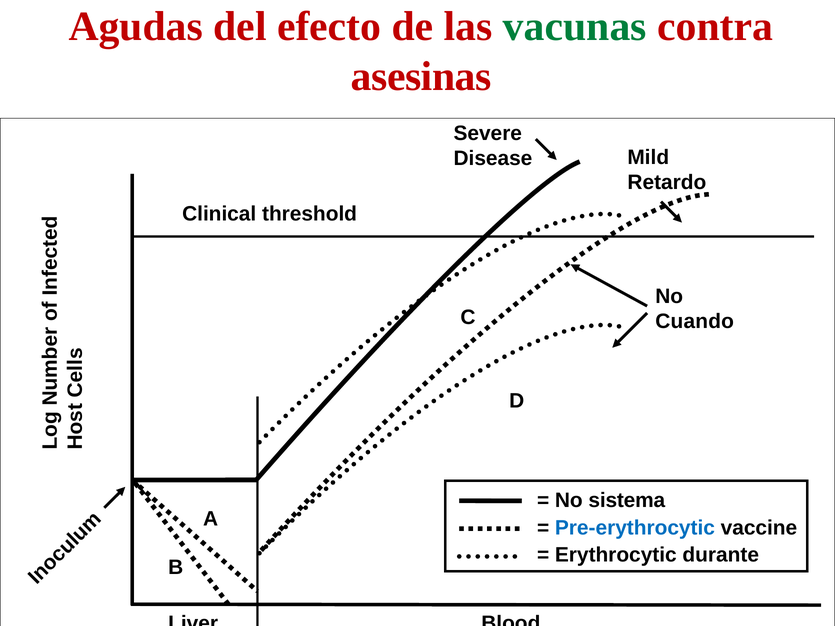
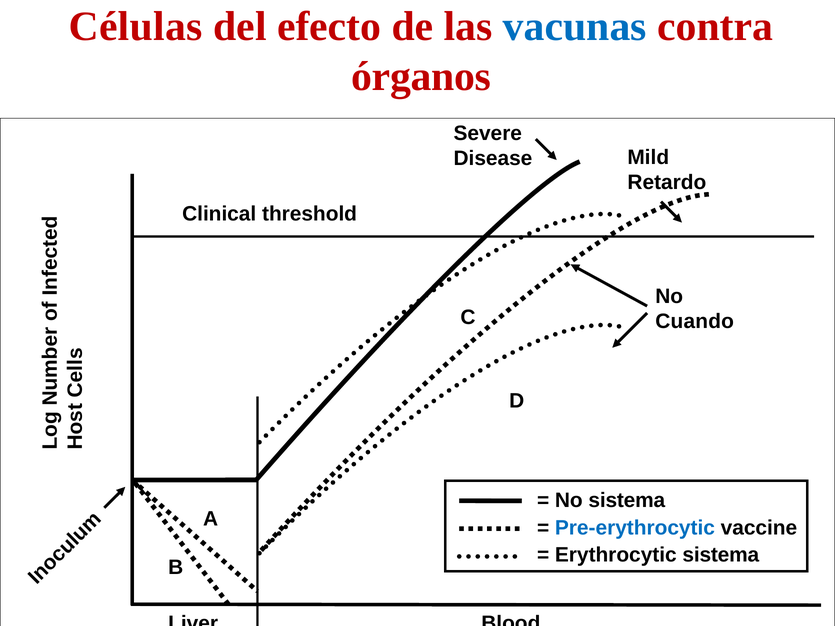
Agudas: Agudas -> Células
vacunas colour: green -> blue
asesinas: asesinas -> órganos
Erythrocytic durante: durante -> sistema
